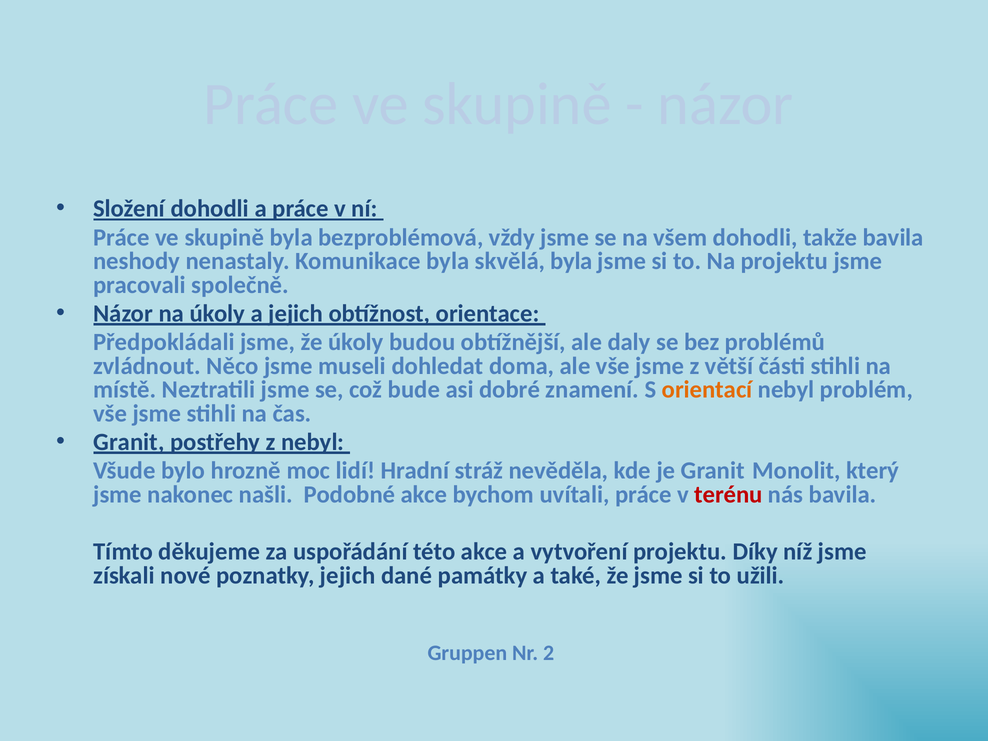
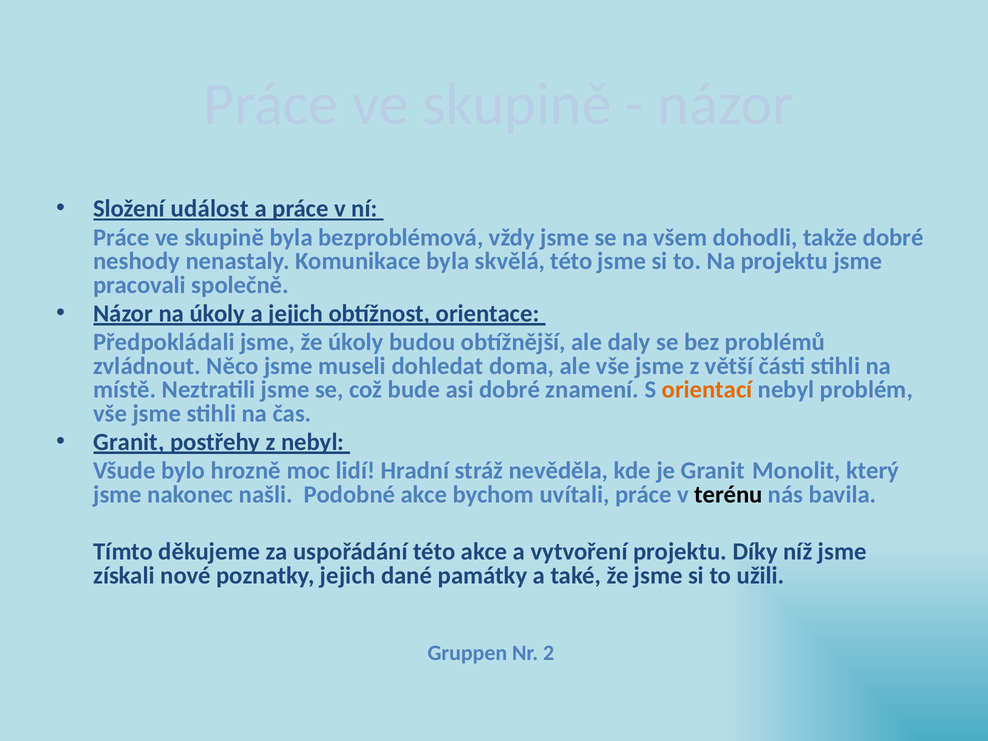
Složení dohodli: dohodli -> událost
takže bavila: bavila -> dobré
skvělá byla: byla -> této
terénu colour: red -> black
